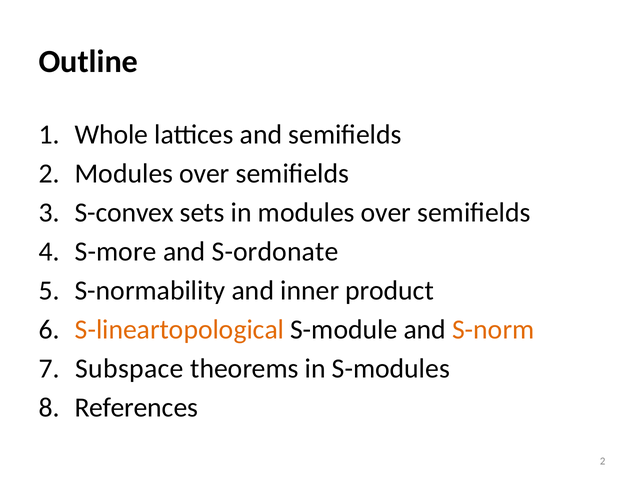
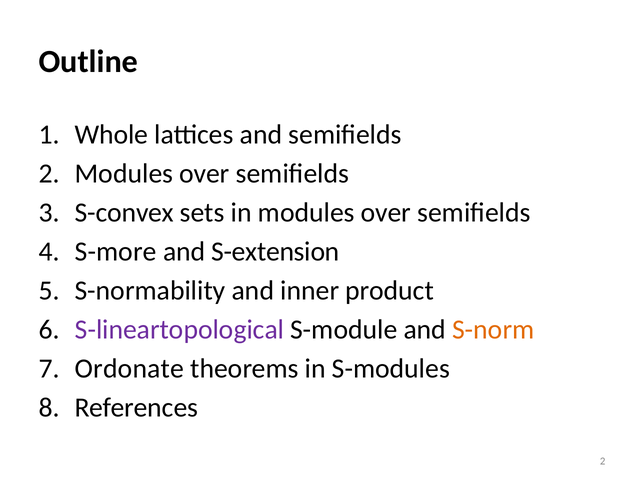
S-ordonate: S-ordonate -> S-extension
S-lineartopological colour: orange -> purple
Subspace: Subspace -> Ordonate
